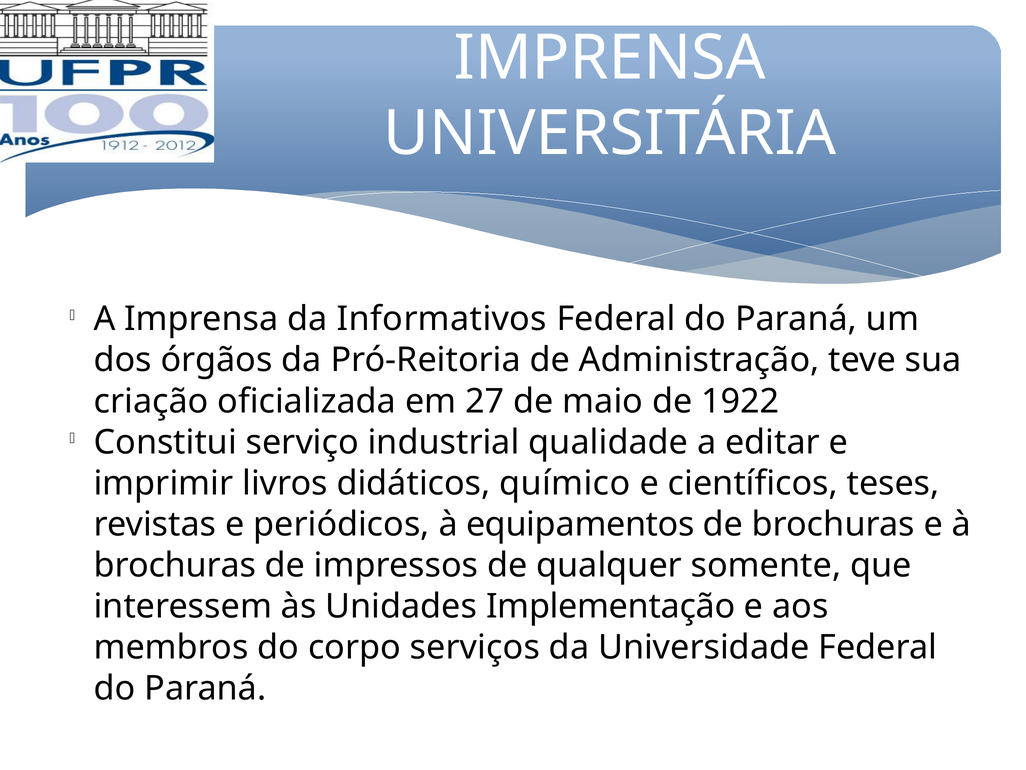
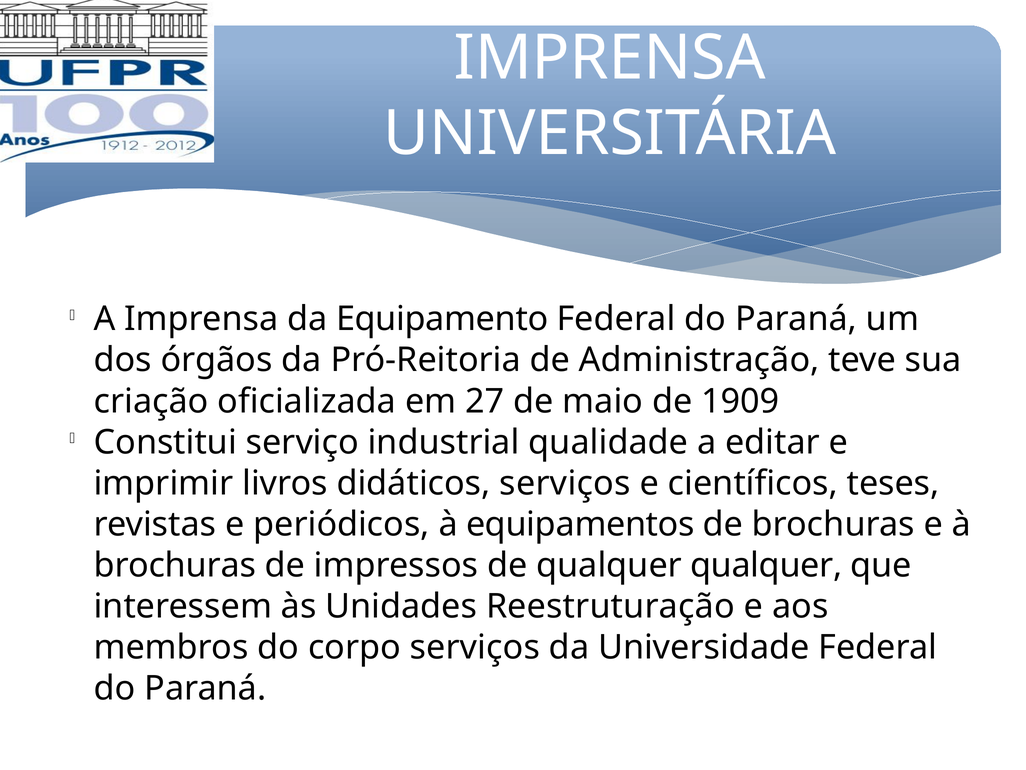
Informativos: Informativos -> Equipamento
1922: 1922 -> 1909
didáticos químico: químico -> serviços
qualquer somente: somente -> qualquer
Implementação: Implementação -> Reestruturação
